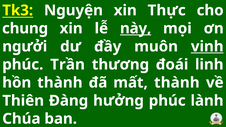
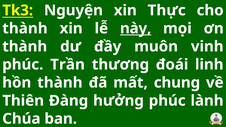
chung at (25, 28): chung -> thành
ngưởi at (25, 47): ngưởi -> thành
vinh underline: present -> none
mất thành: thành -> chung
